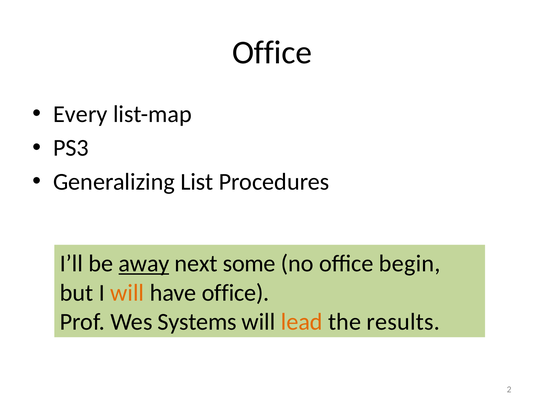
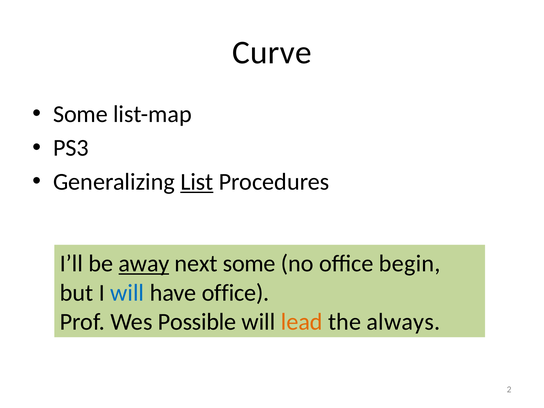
Office at (272, 53): Office -> Curve
Every at (80, 114): Every -> Some
List underline: none -> present
will at (127, 293) colour: orange -> blue
Systems: Systems -> Possible
results: results -> always
